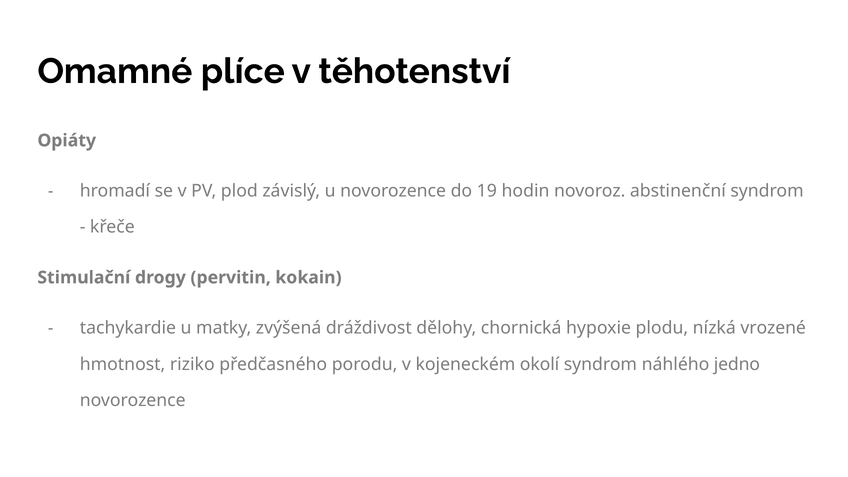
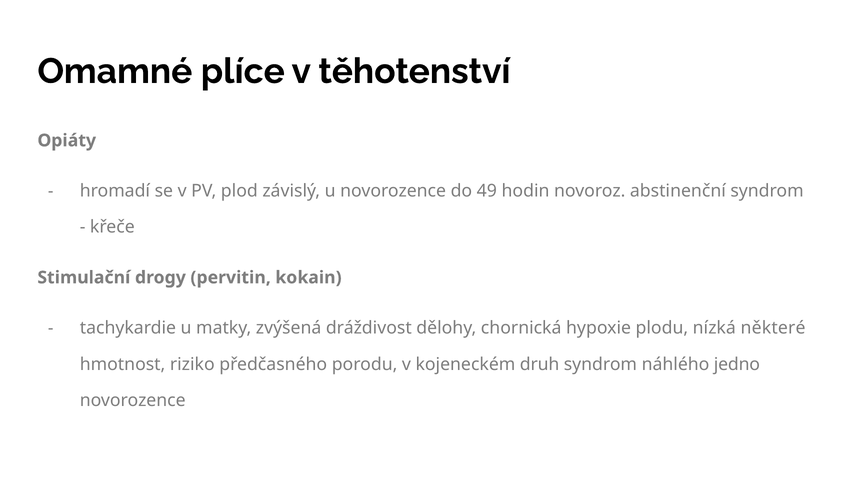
19: 19 -> 49
vrozené: vrozené -> některé
okolí: okolí -> druh
